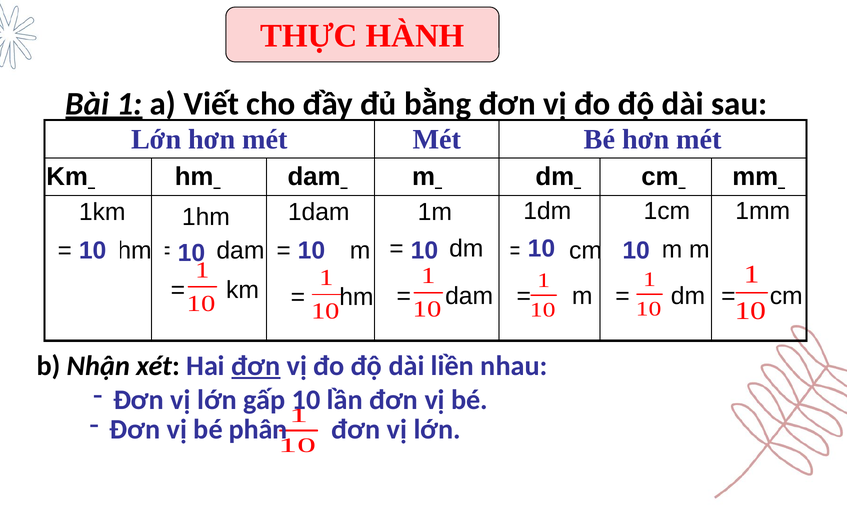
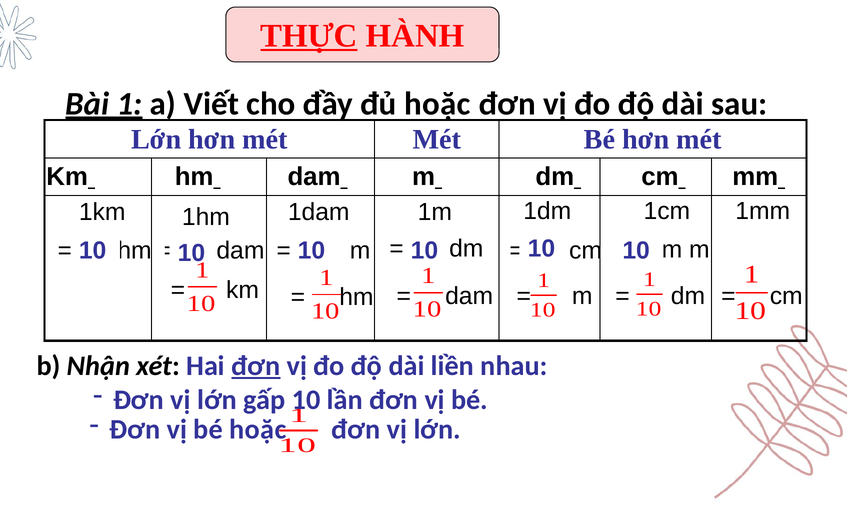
THỰC underline: none -> present
đủ bằng: bằng -> hoặc
bé phân: phân -> hoặc
